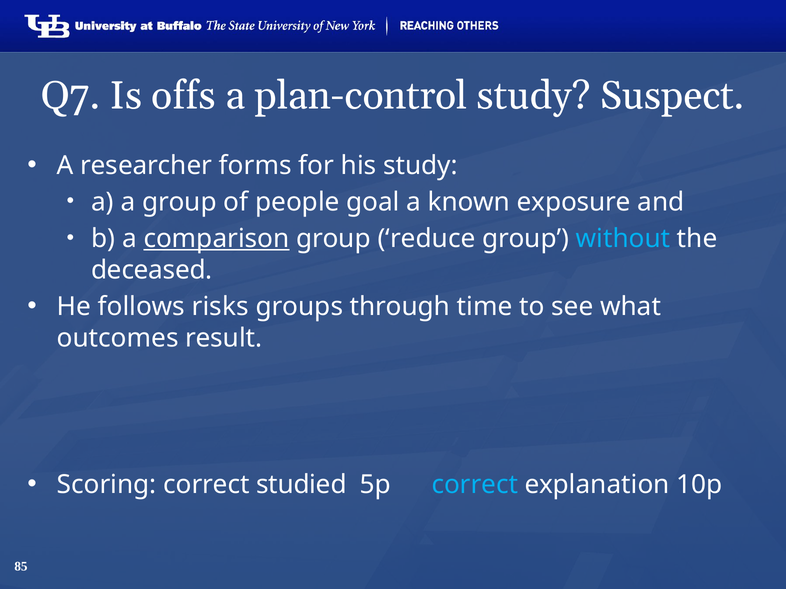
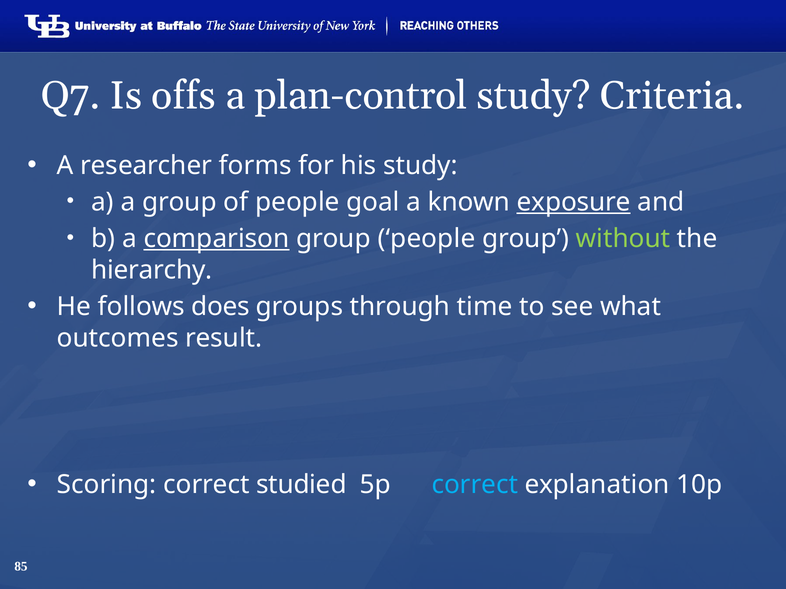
Suspect: Suspect -> Criteria
exposure underline: none -> present
group reduce: reduce -> people
without colour: light blue -> light green
deceased: deceased -> hierarchy
risks: risks -> does
